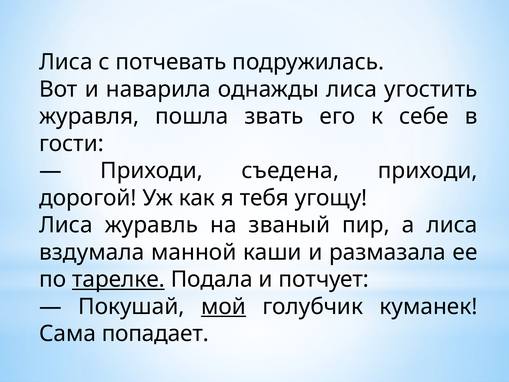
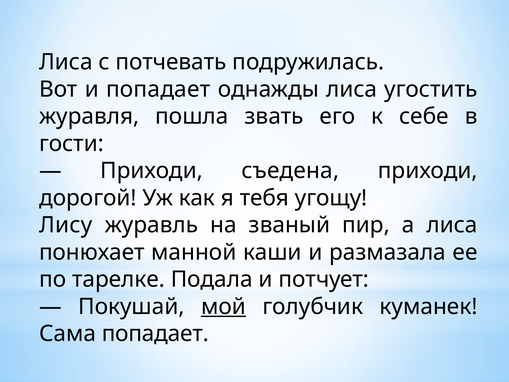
и наварила: наварила -> попадает
Лиса at (66, 225): Лиса -> Лису
вздумала: вздумала -> понюхает
тарелке underline: present -> none
